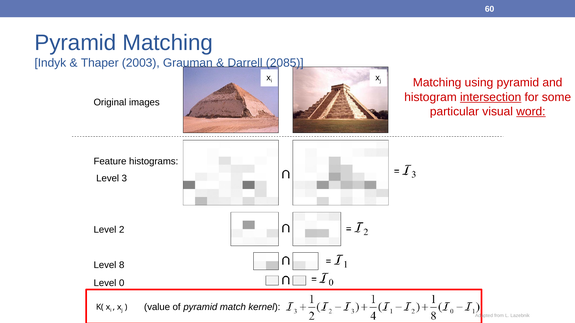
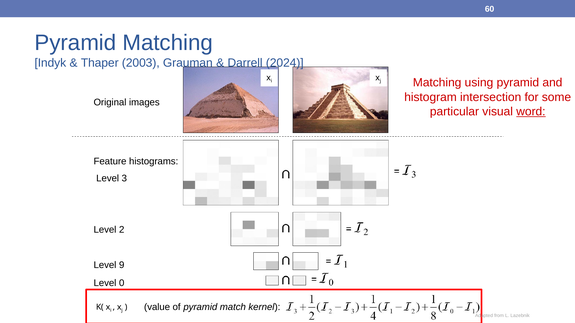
2085: 2085 -> 2024
intersection underline: present -> none
8: 8 -> 9
